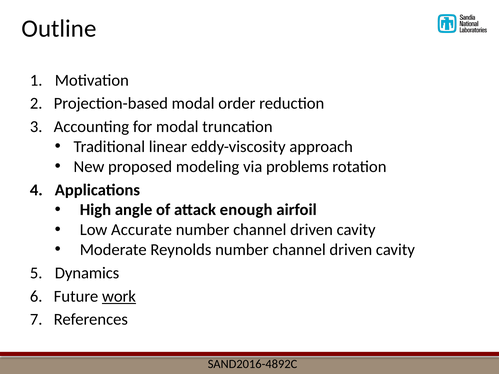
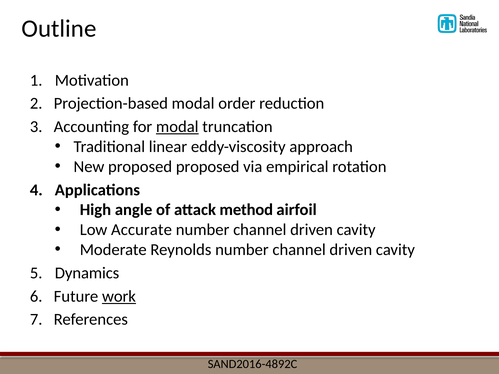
modal at (177, 127) underline: none -> present
proposed modeling: modeling -> proposed
problems: problems -> empirical
enough: enough -> method
